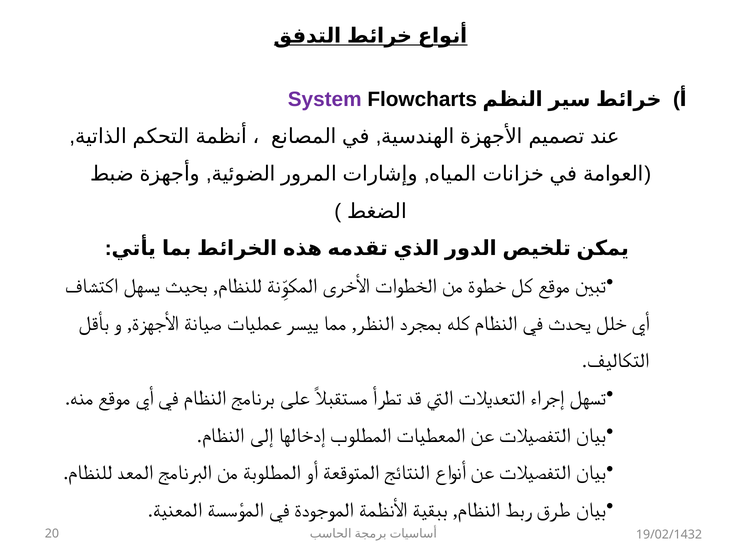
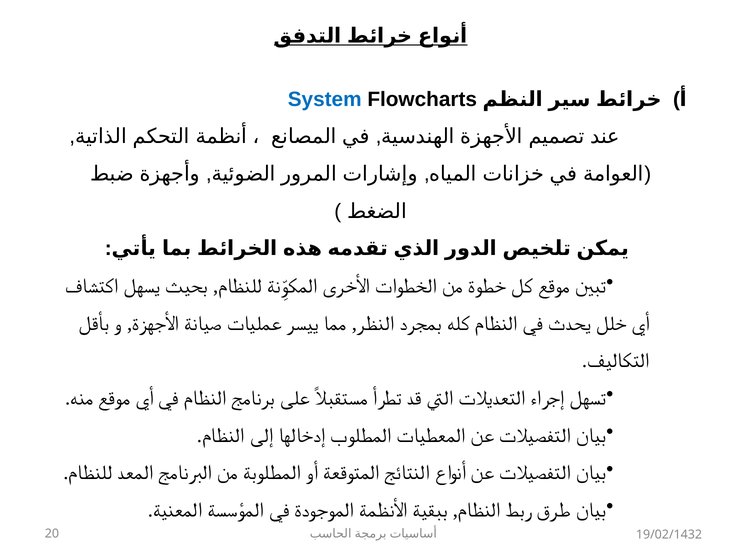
System colour: purple -> blue
